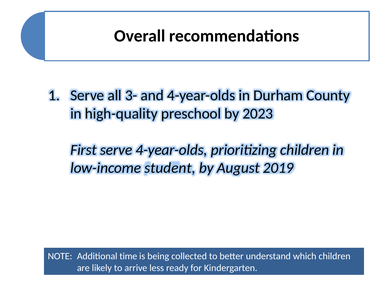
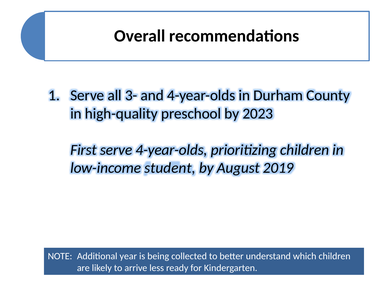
time: time -> year
